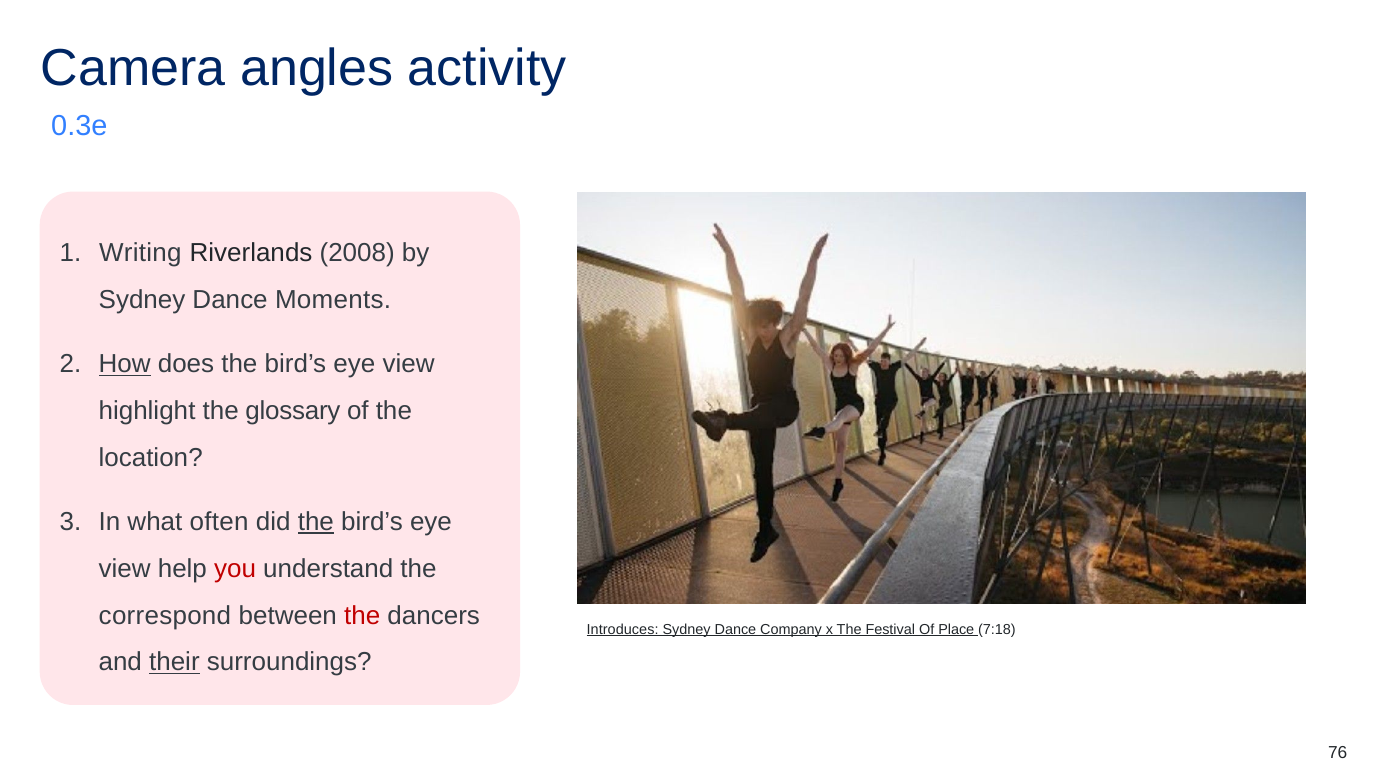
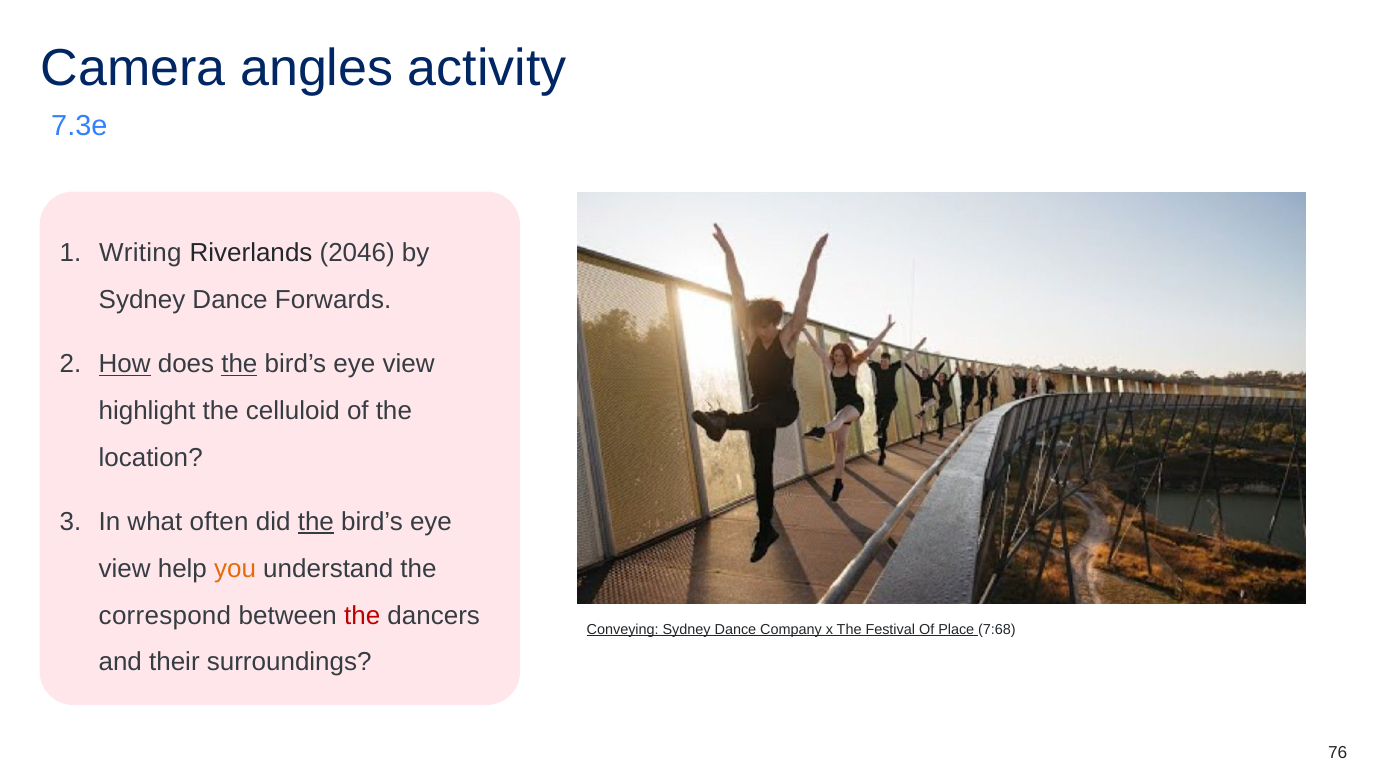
0.3e: 0.3e -> 7.3e
2008: 2008 -> 2046
Moments: Moments -> Forwards
the at (239, 364) underline: none -> present
glossary: glossary -> celluloid
you colour: red -> orange
Introduces: Introduces -> Conveying
7:18: 7:18 -> 7:68
their underline: present -> none
